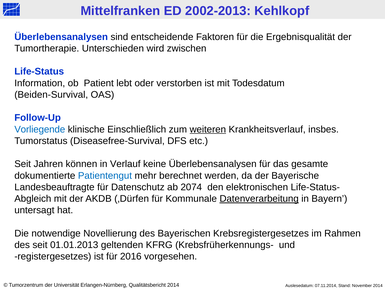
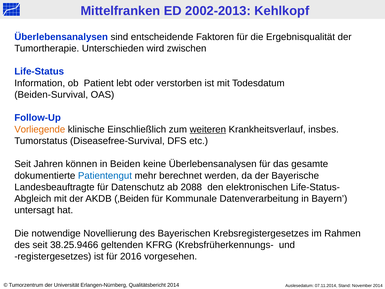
Vorliegende colour: blue -> orange
Verlauf: Verlauf -> Beiden
2074: 2074 -> 2088
‚Dürfen: ‚Dürfen -> ‚Beiden
Datenverarbeitung underline: present -> none
01.01.2013: 01.01.2013 -> 38.25.9466
